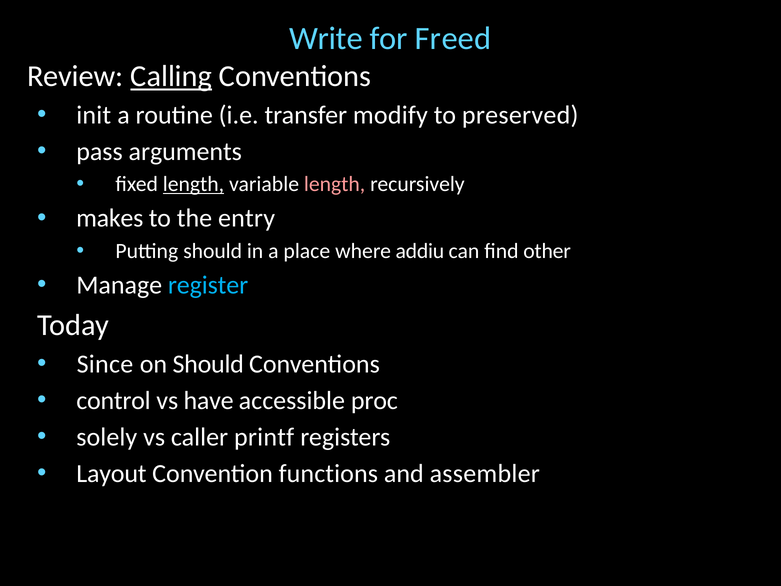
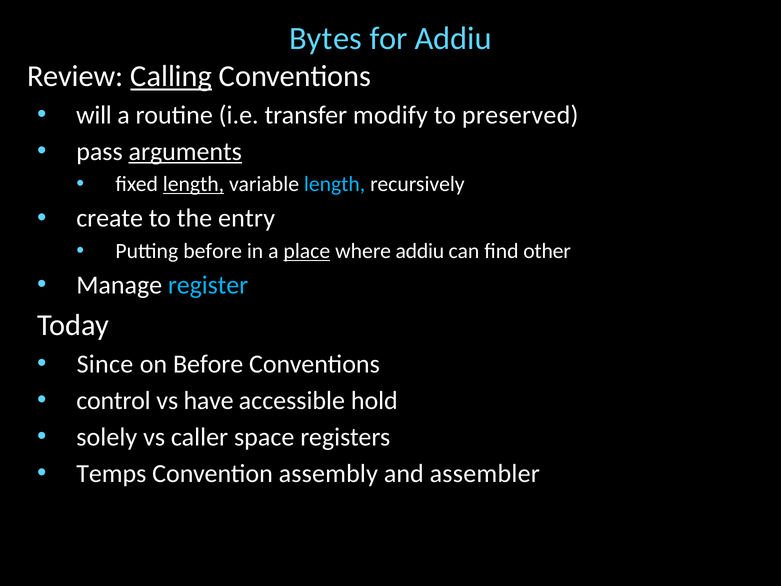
Write: Write -> Bytes
for Freed: Freed -> Addiu
init: init -> will
arguments underline: none -> present
length at (335, 184) colour: pink -> light blue
makes: makes -> create
Putting should: should -> before
place underline: none -> present
on Should: Should -> Before
proc: proc -> hold
printf: printf -> space
Layout: Layout -> Temps
functions: functions -> assembly
